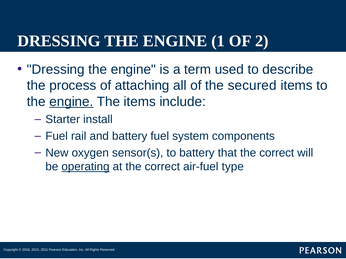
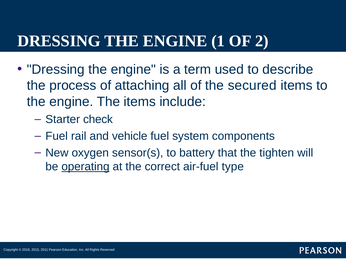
engine at (71, 102) underline: present -> none
install: install -> check
and battery: battery -> vehicle
that the correct: correct -> tighten
